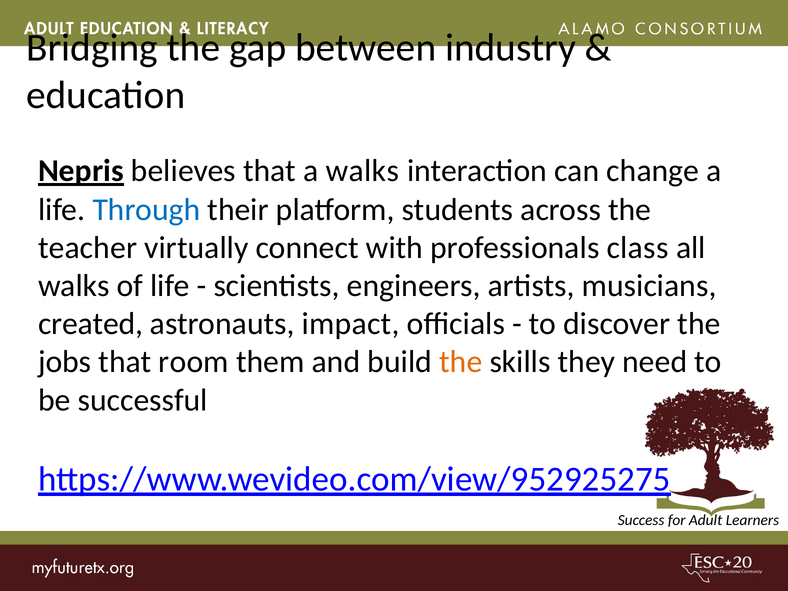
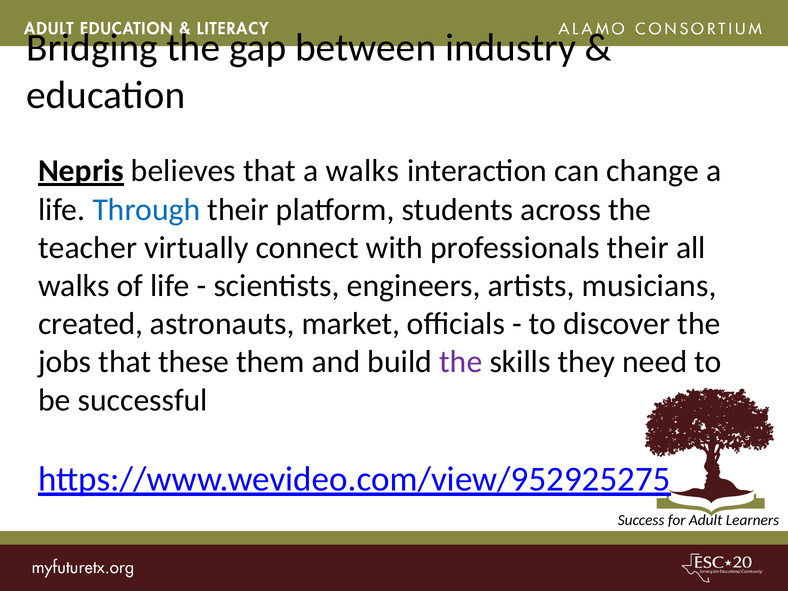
professionals class: class -> their
impact: impact -> market
room: room -> these
the at (461, 362) colour: orange -> purple
